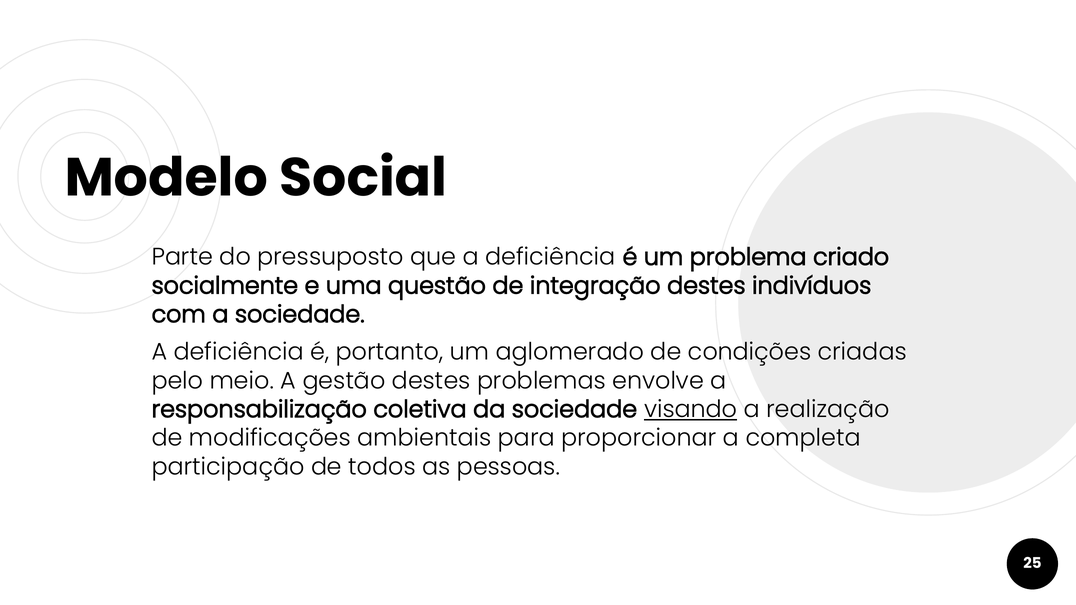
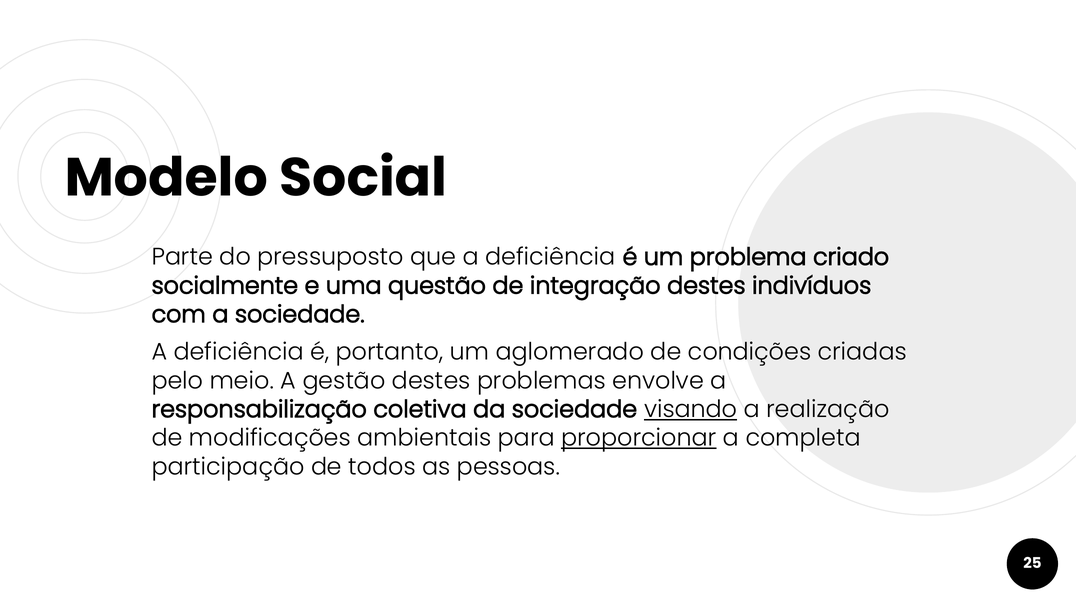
proporcionar underline: none -> present
